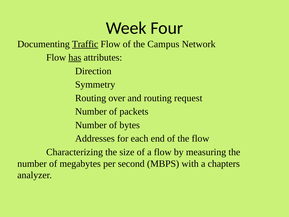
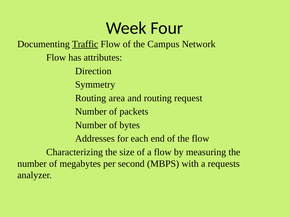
has underline: present -> none
over: over -> area
chapters: chapters -> requests
